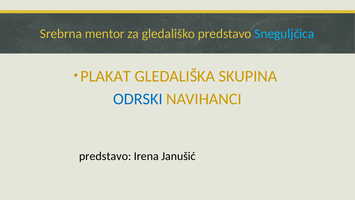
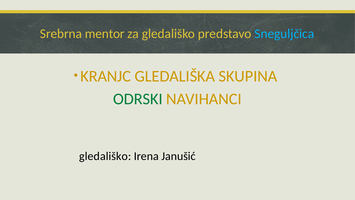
PLAKAT: PLAKAT -> KRANJC
ODRSKI colour: blue -> green
predstavo at (105, 156): predstavo -> gledališko
